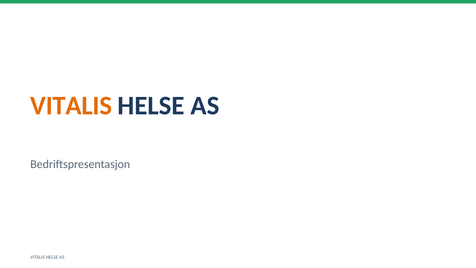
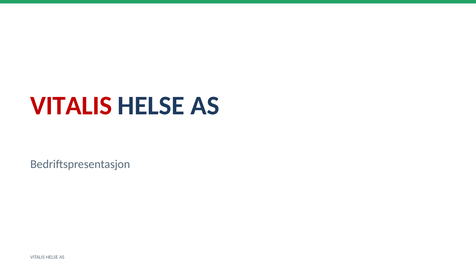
VITALIS at (71, 106) colour: orange -> red
